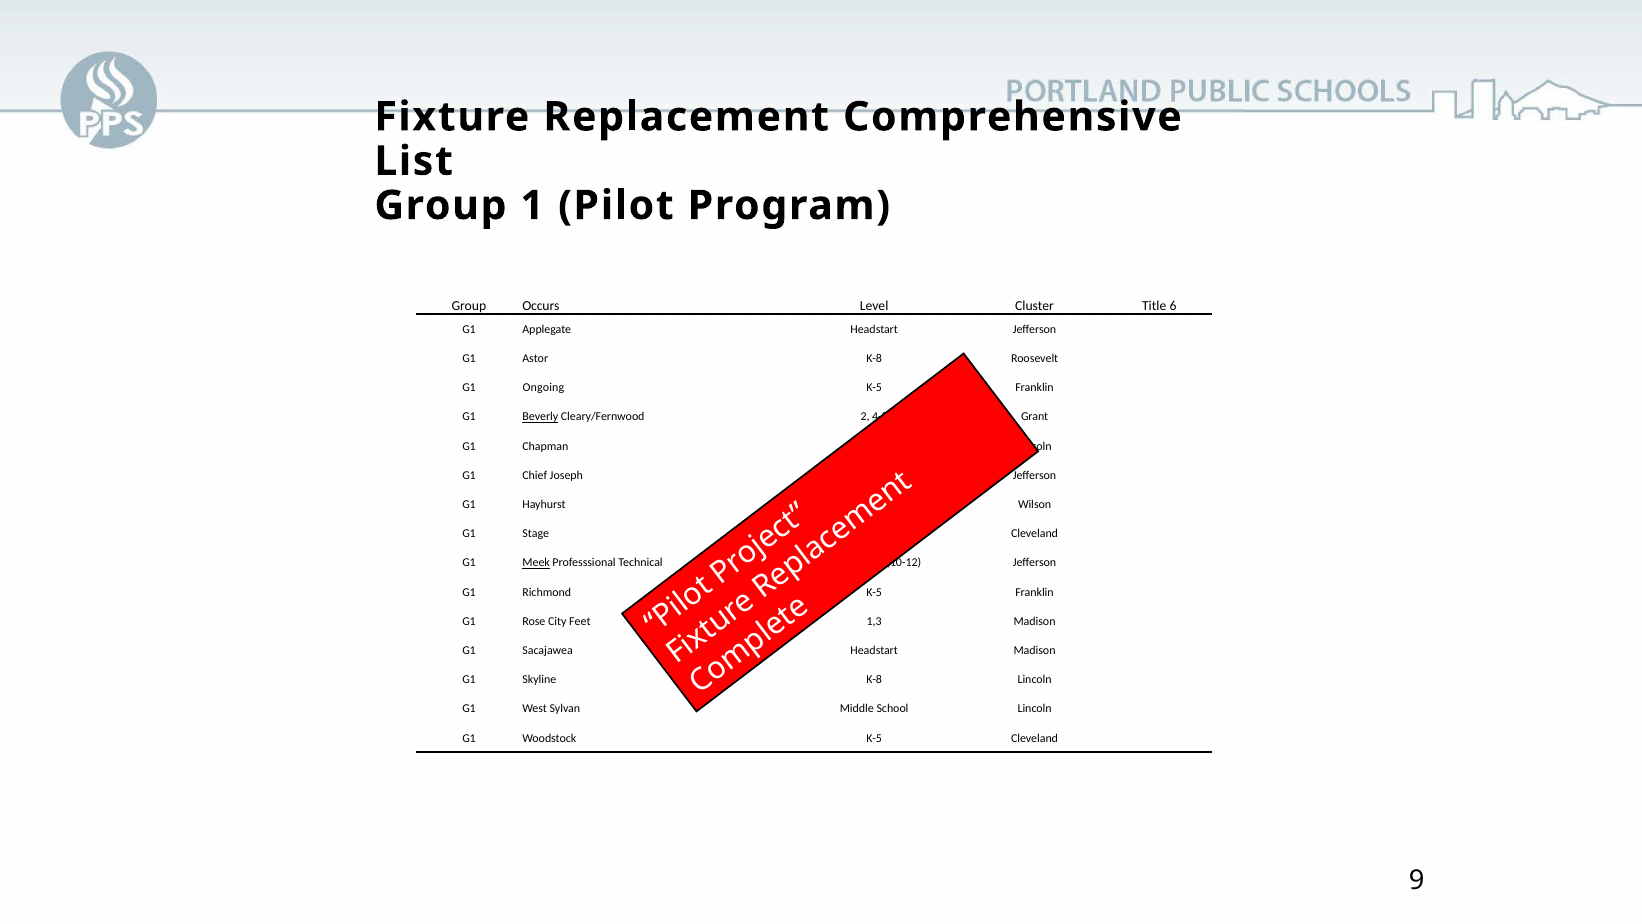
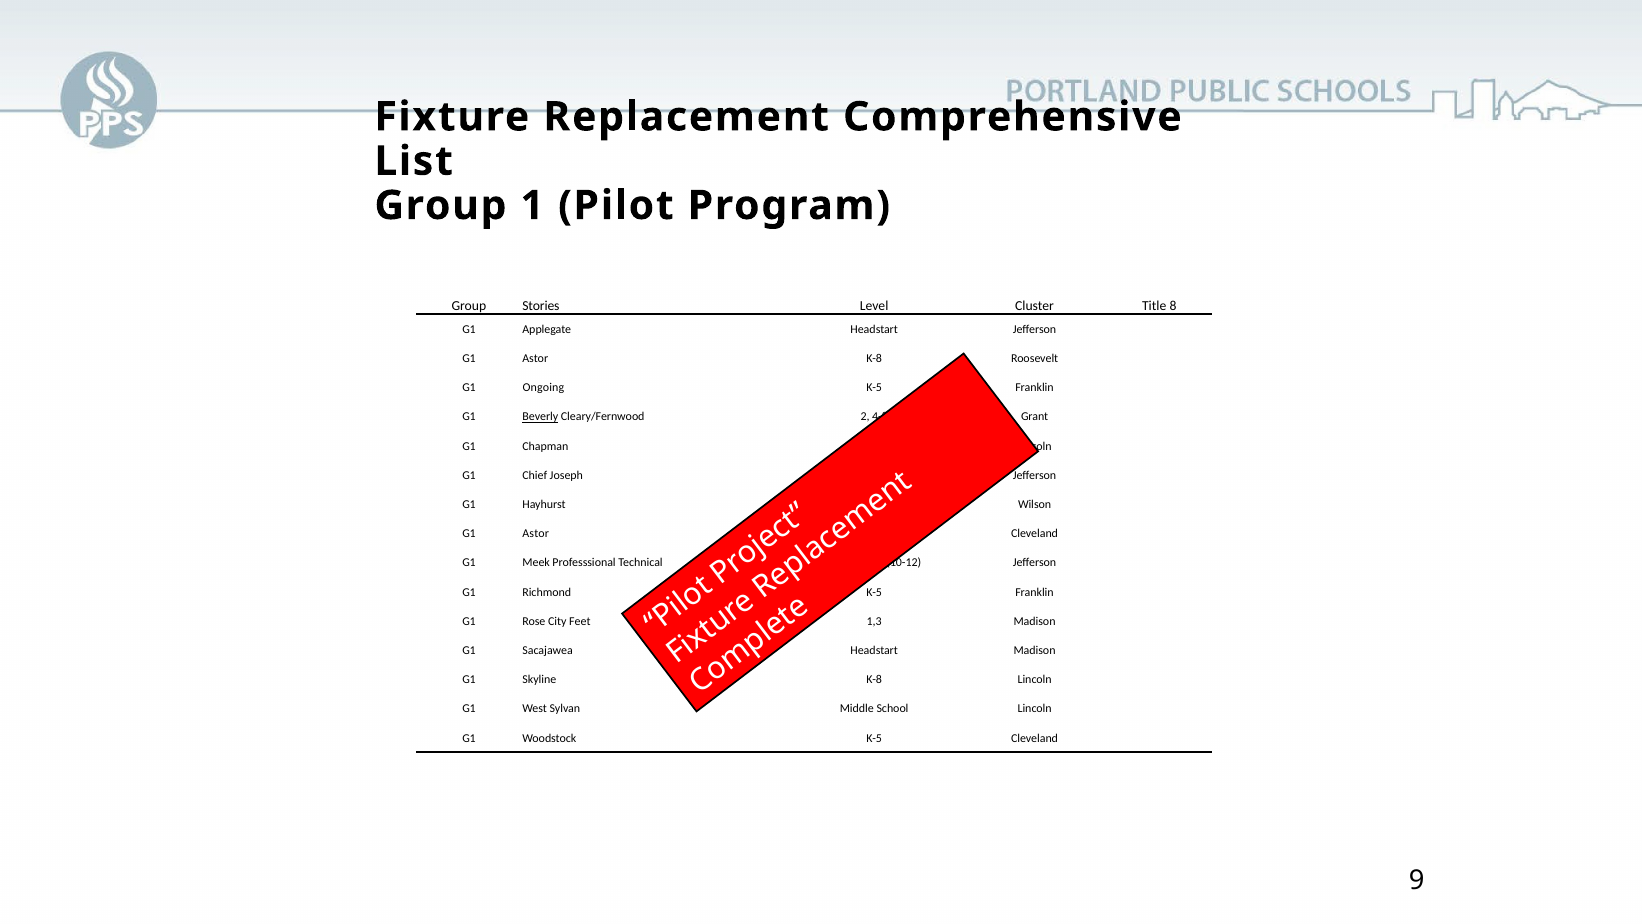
Occurs: Occurs -> Stories
6: 6 -> 8
Stage at (536, 534): Stage -> Astor
Meek underline: present -> none
